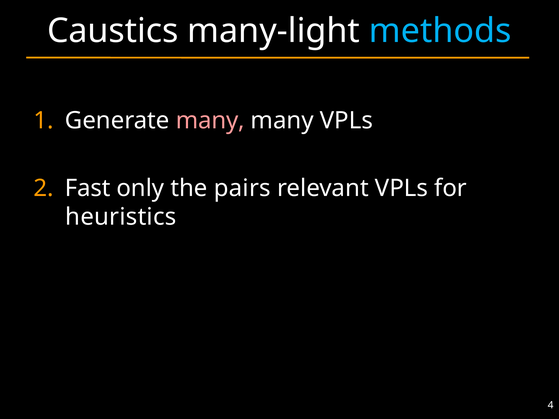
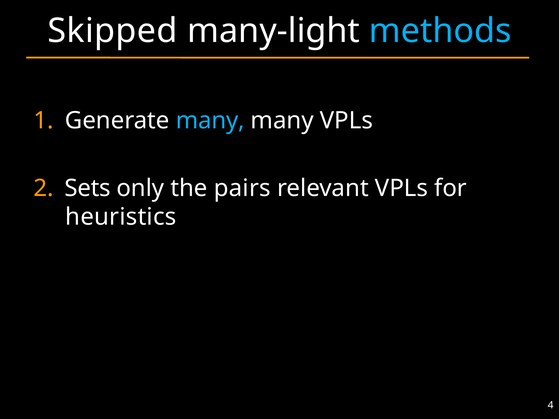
Caustics: Caustics -> Skipped
many at (210, 121) colour: pink -> light blue
Fast: Fast -> Sets
